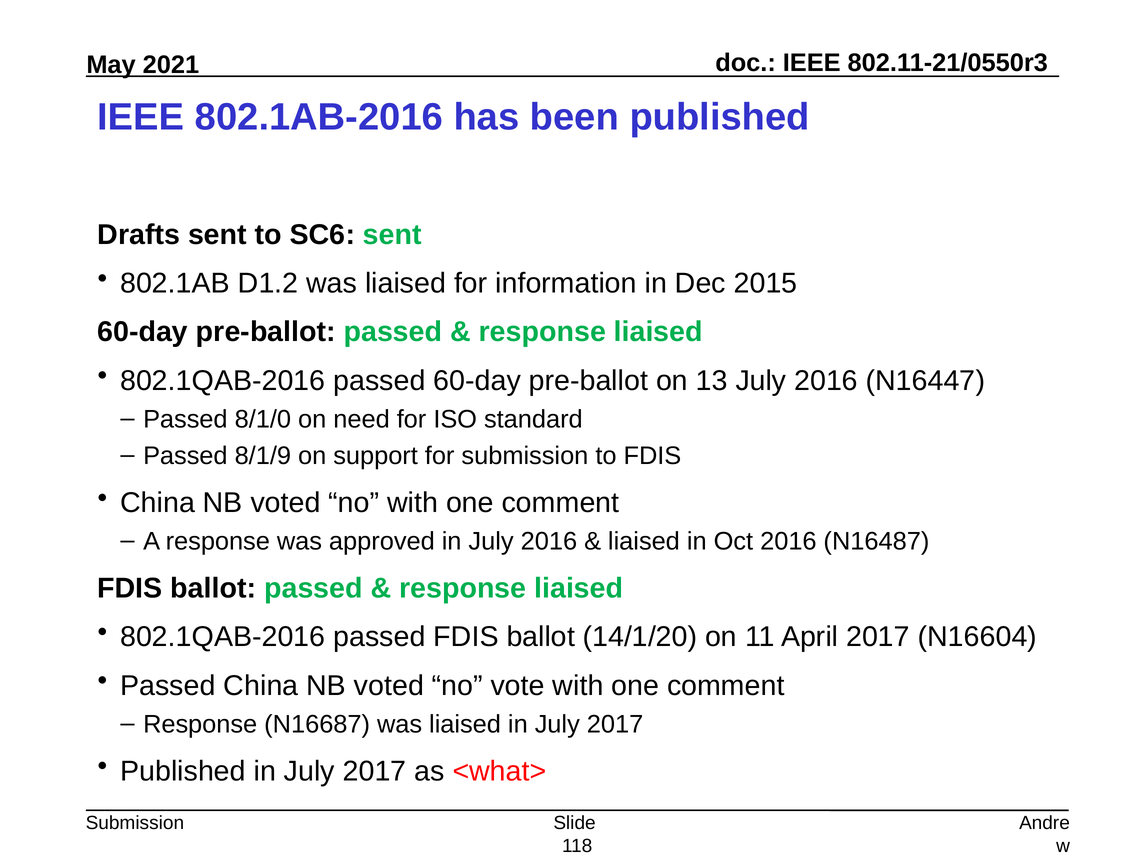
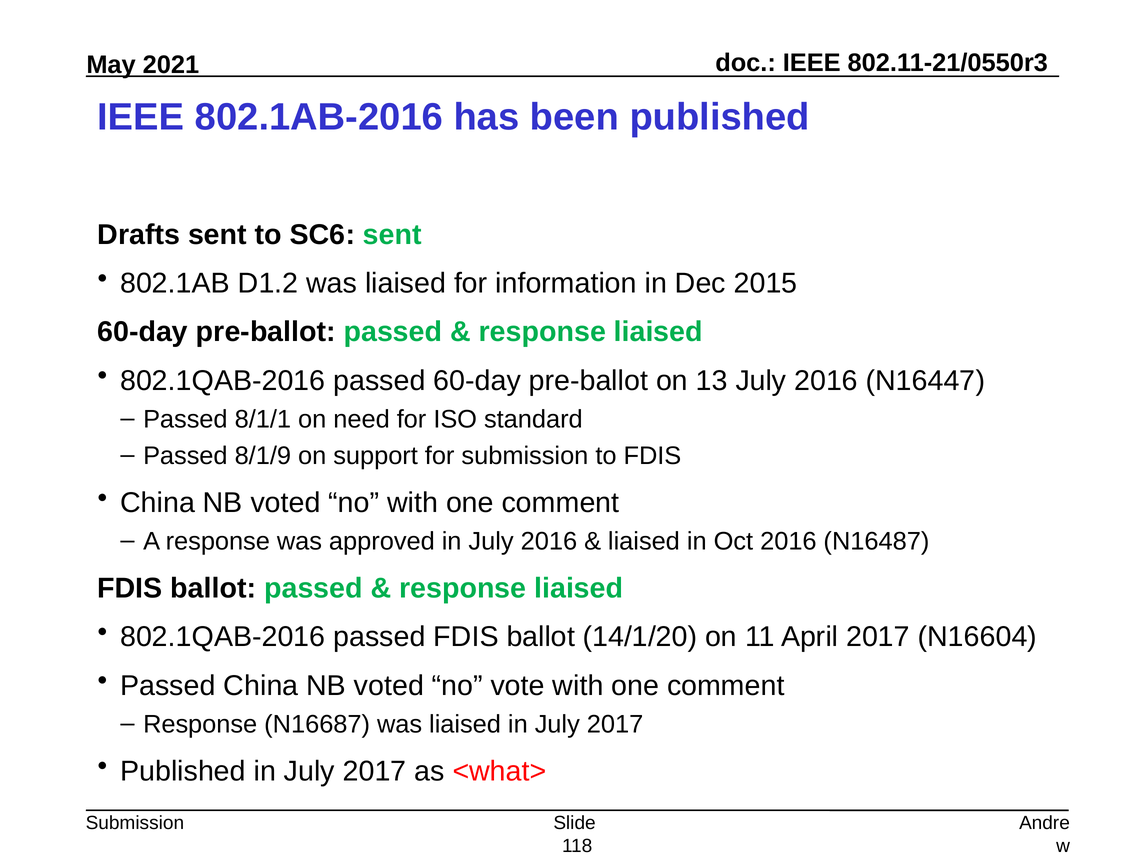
8/1/0: 8/1/0 -> 8/1/1
